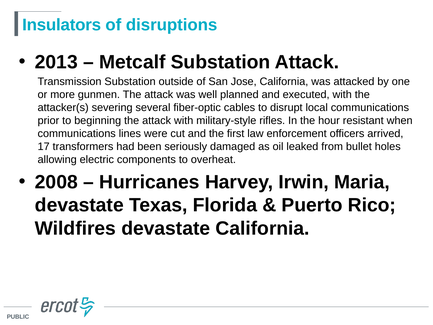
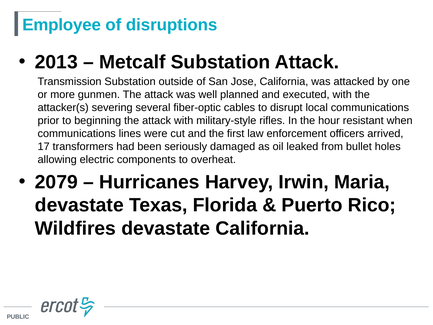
Insulators: Insulators -> Employee
2008: 2008 -> 2079
